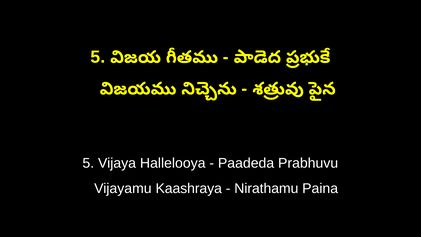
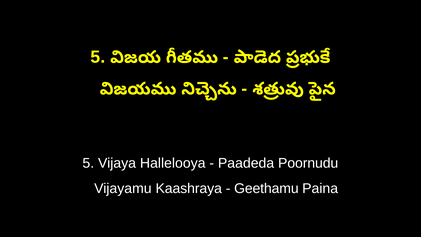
Prabhuvu: Prabhuvu -> Poornudu
Nirathamu: Nirathamu -> Geethamu
